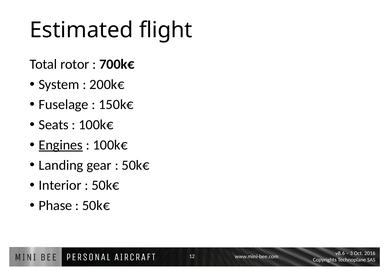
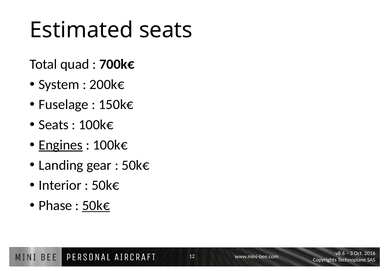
Estimated flight: flight -> seats
rotor: rotor -> quad
50k€ at (96, 206) underline: none -> present
